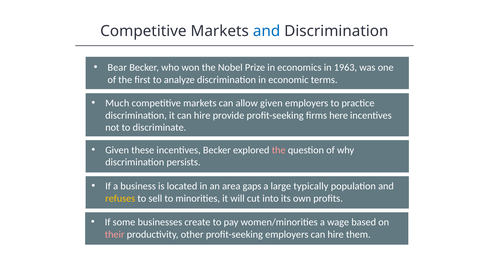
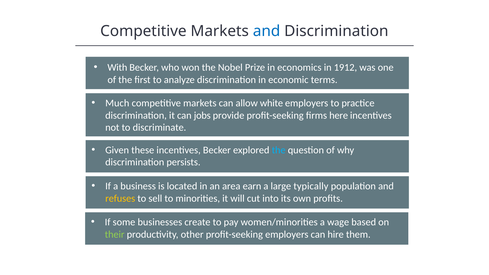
Bear: Bear -> With
1963: 1963 -> 1912
allow given: given -> white
it can hire: hire -> jobs
the at (279, 150) colour: pink -> light blue
gaps: gaps -> earn
their colour: pink -> light green
